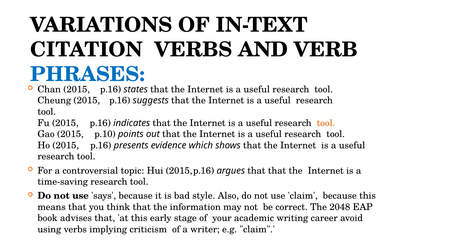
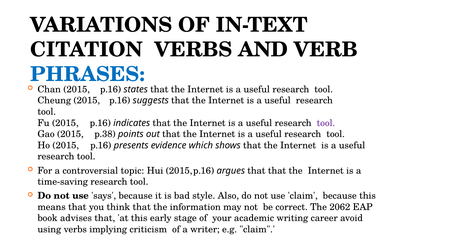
tool at (326, 123) colour: orange -> purple
p.10: p.10 -> p.38
2048: 2048 -> 2062
